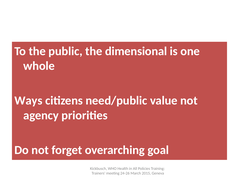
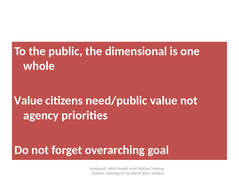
Ways at (28, 101): Ways -> Value
